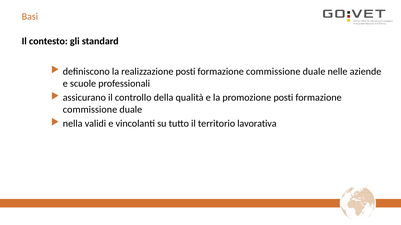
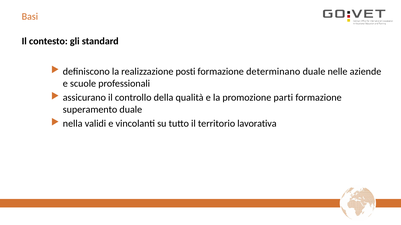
commissione at (273, 72): commissione -> determinano
promozione posti: posti -> parti
commissione at (90, 110): commissione -> superamento
